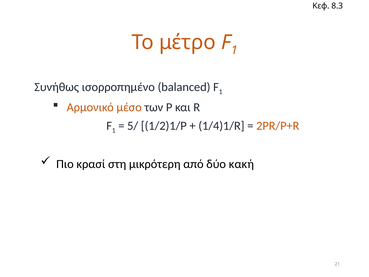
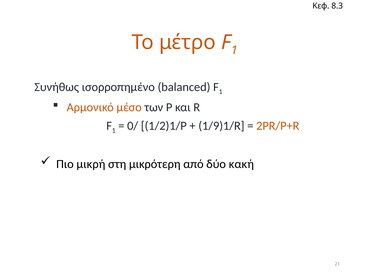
5/: 5/ -> 0/
1/4)1/R: 1/4)1/R -> 1/9)1/R
κρασί: κρασί -> μικρή
